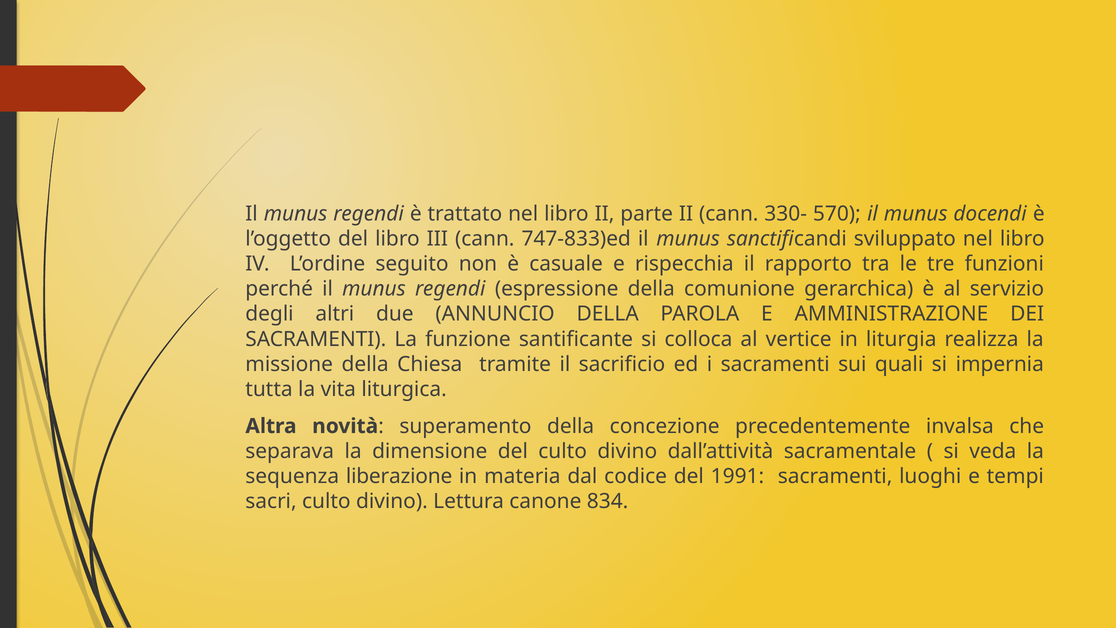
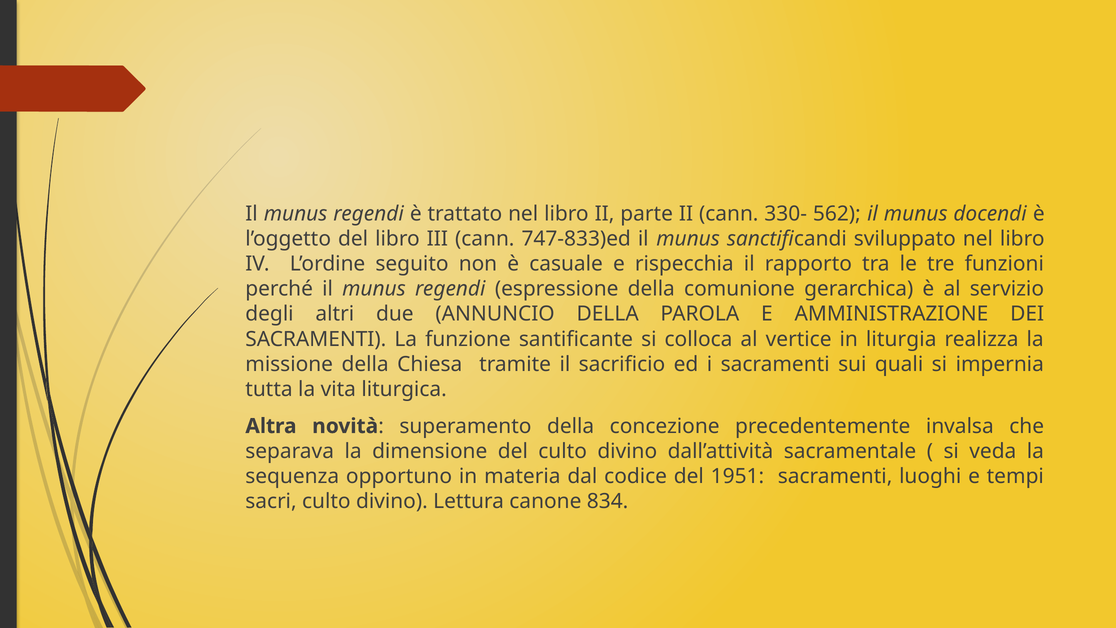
570: 570 -> 562
liberazione: liberazione -> opportuno
1991: 1991 -> 1951
